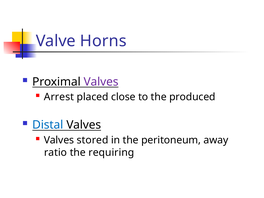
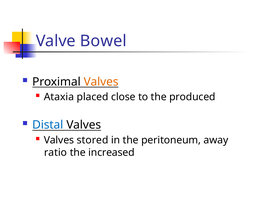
Horns: Horns -> Bowel
Valves at (101, 82) colour: purple -> orange
Arrest: Arrest -> Ataxia
requiring: requiring -> increased
